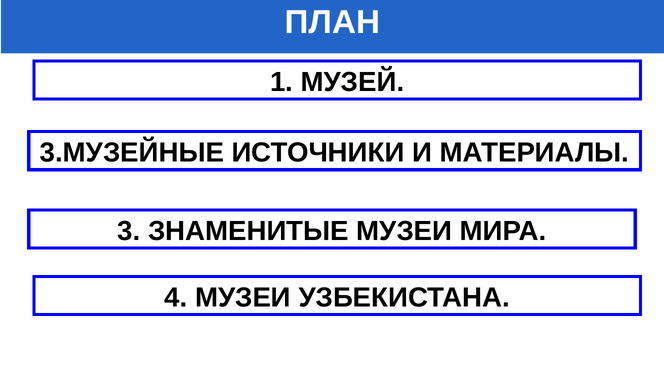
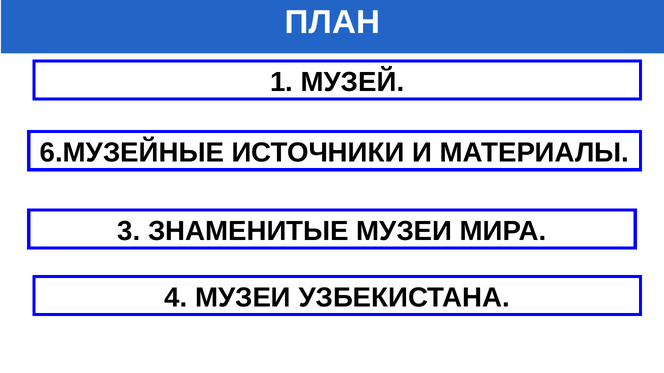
3.МУЗЕЙНЫЕ: 3.МУЗЕЙНЫЕ -> 6.МУЗЕЙНЫЕ
